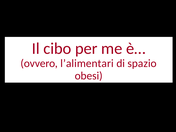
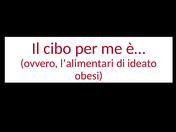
spazio: spazio -> ideato
